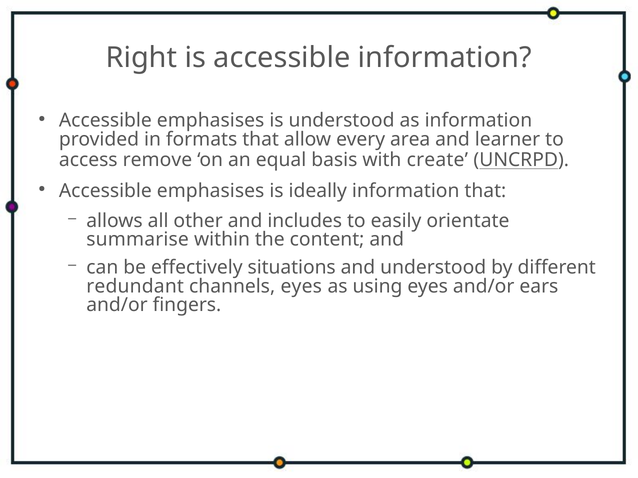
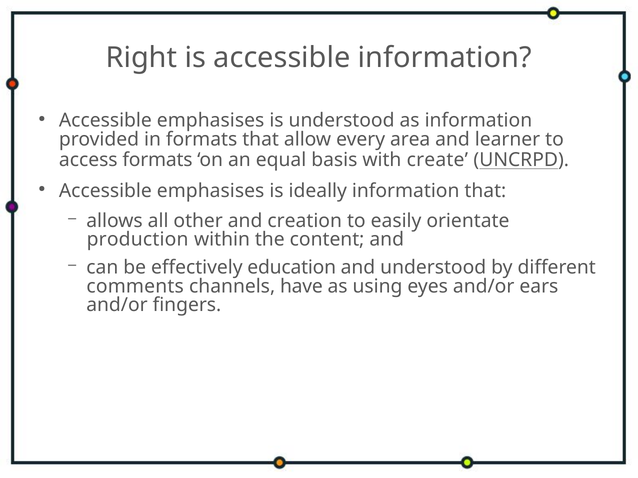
access remove: remove -> formats
includes: includes -> creation
summarise: summarise -> production
situations: situations -> education
redundant: redundant -> comments
channels eyes: eyes -> have
